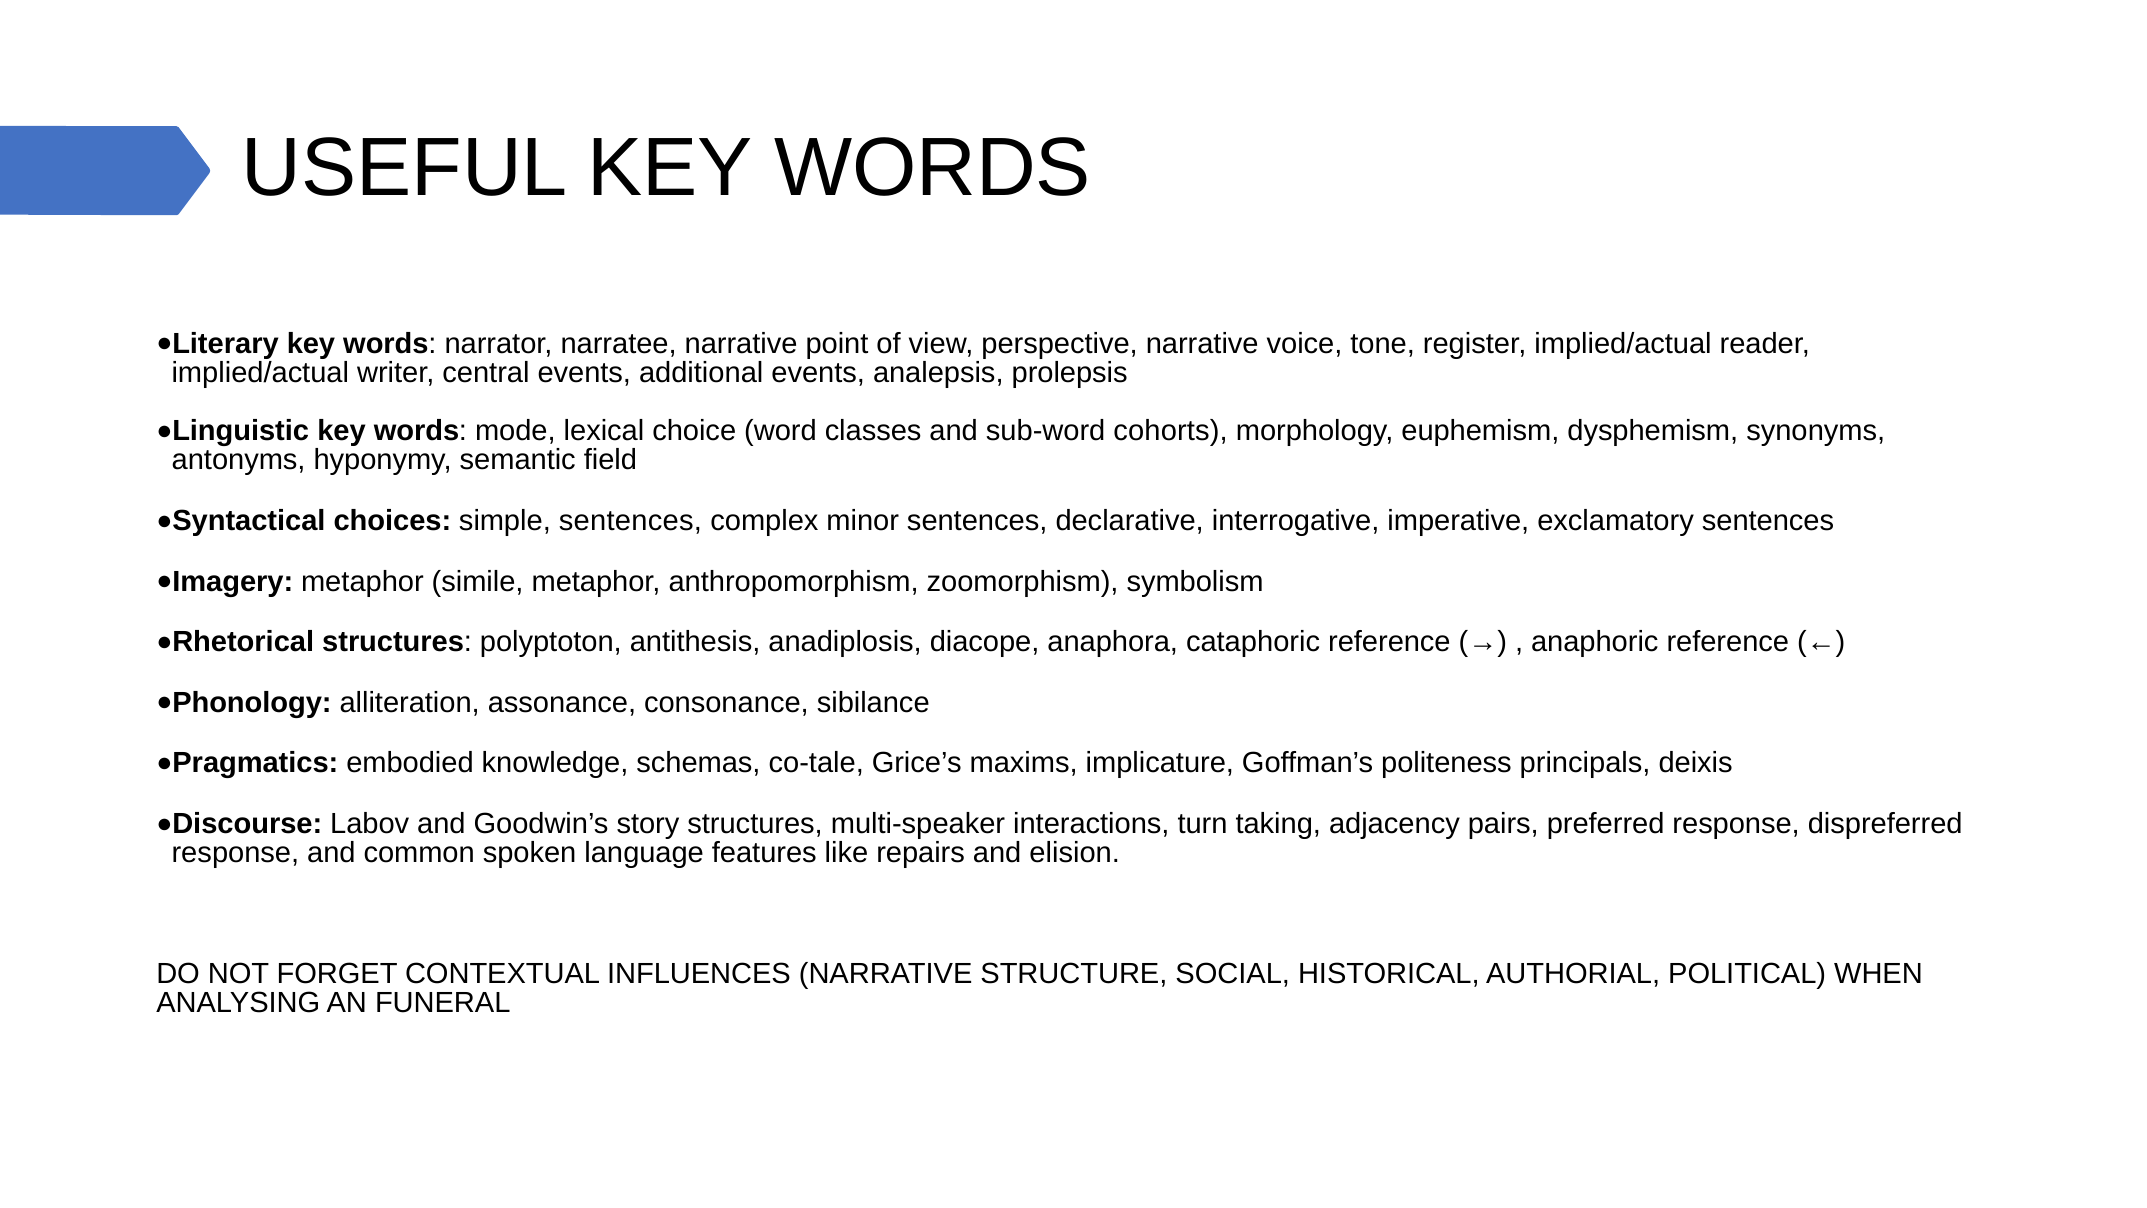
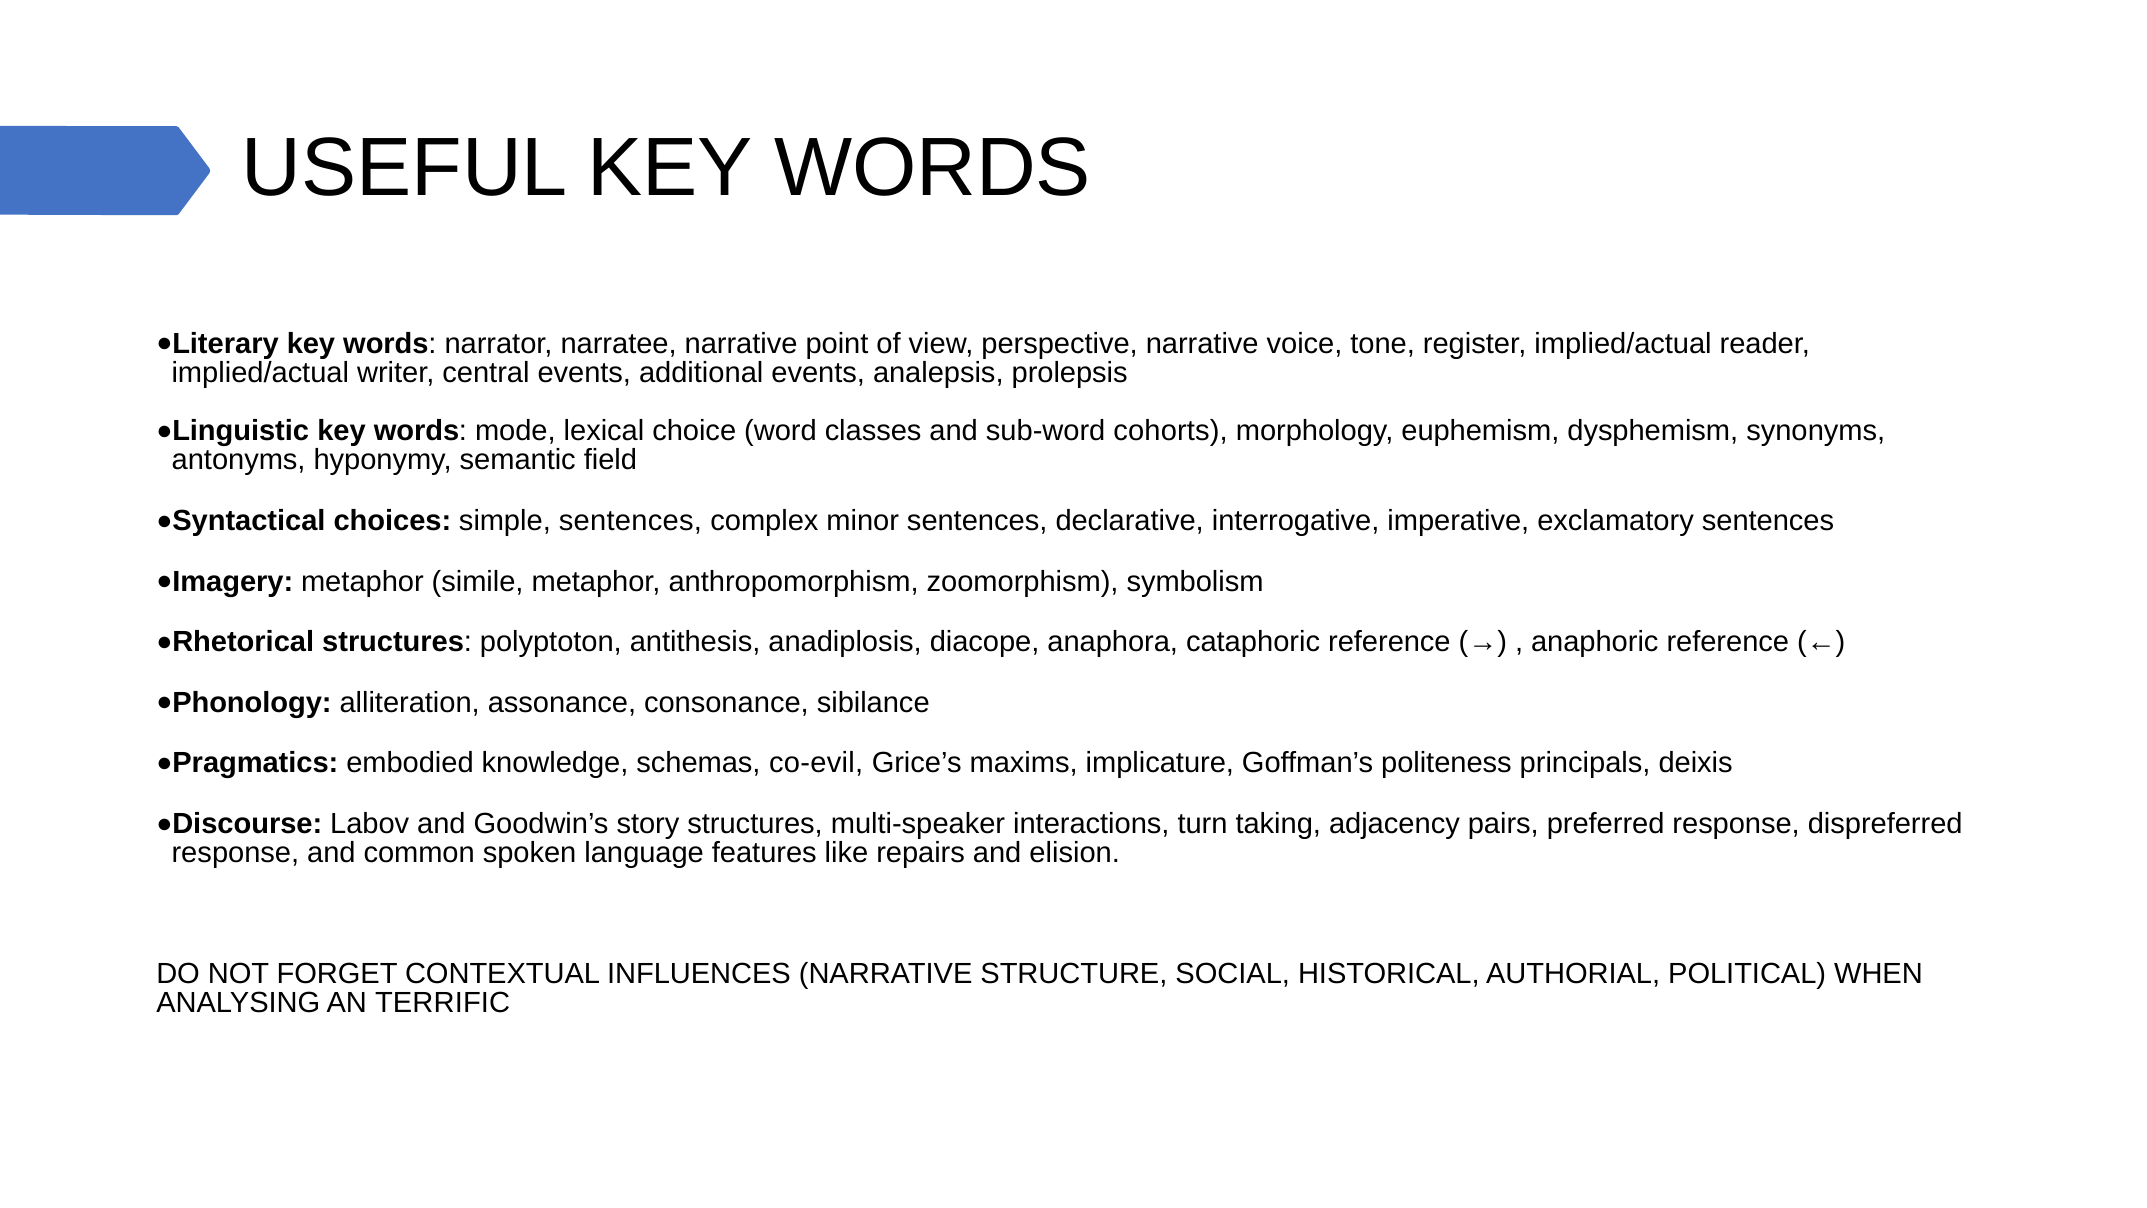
co-tale: co-tale -> co-evil
FUNERAL: FUNERAL -> TERRIFIC
